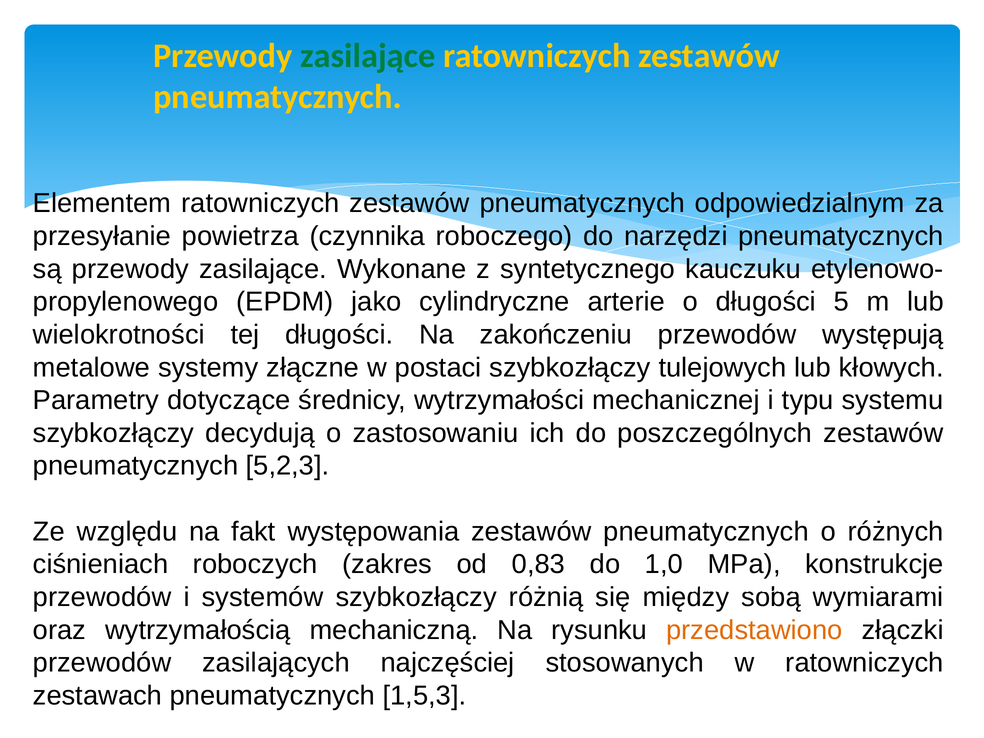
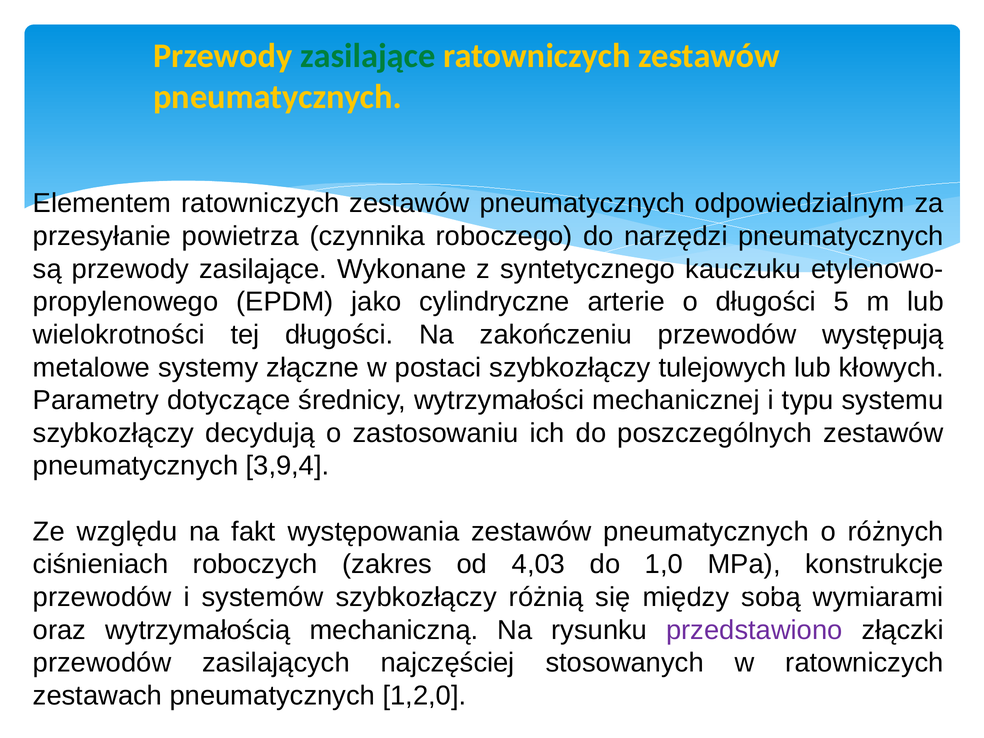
5,2,3: 5,2,3 -> 3,9,4
0,83: 0,83 -> 4,03
przedstawiono colour: orange -> purple
1,5,3: 1,5,3 -> 1,2,0
